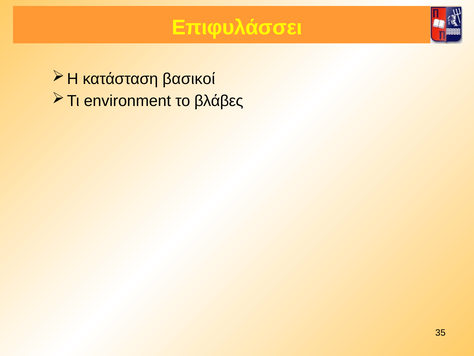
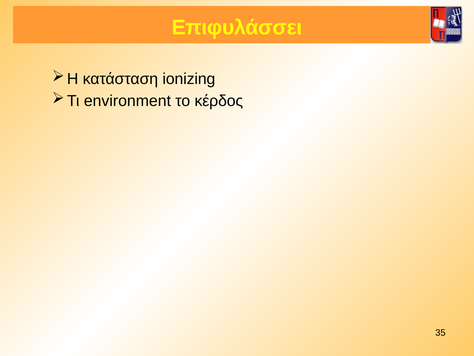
βασικοί: βασικοί -> ionizing
βλάβες: βλάβες -> κέρδος
